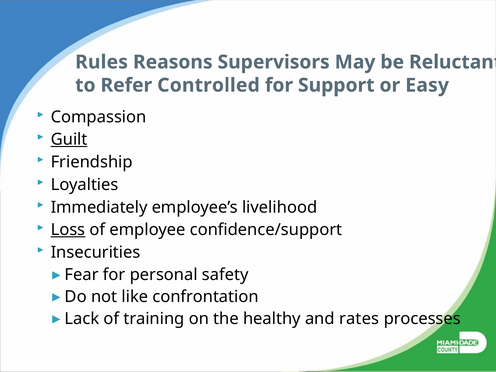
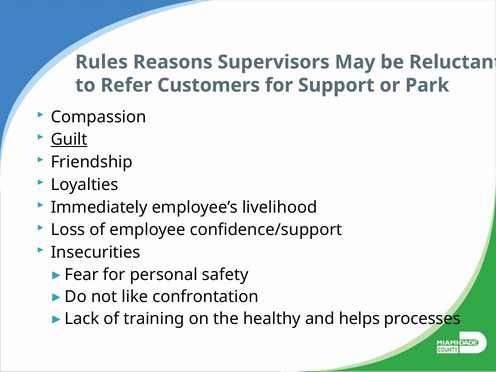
Controlled: Controlled -> Customers
Easy: Easy -> Park
Loss underline: present -> none
rates: rates -> helps
